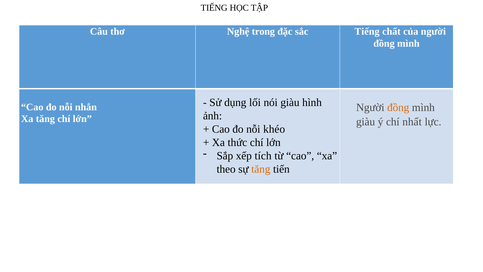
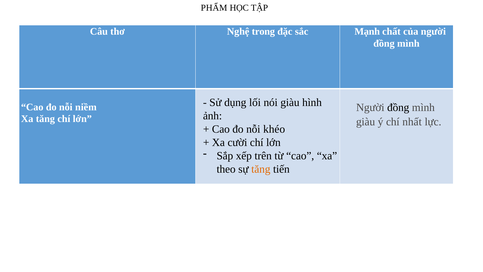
TIẾNG at (214, 8): TIẾNG -> PHẨM
sắc Tiếng: Tiếng -> Mạnh
nhắn: nhắn -> niềm
đồng at (398, 107) colour: orange -> black
thức: thức -> cười
tích: tích -> trên
